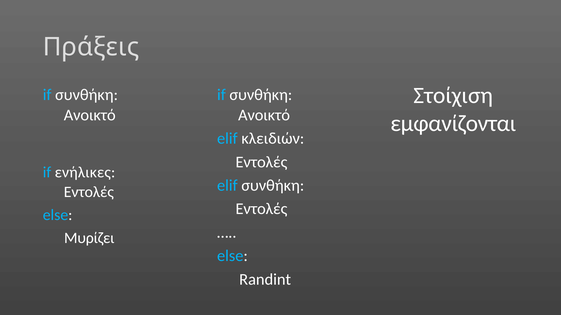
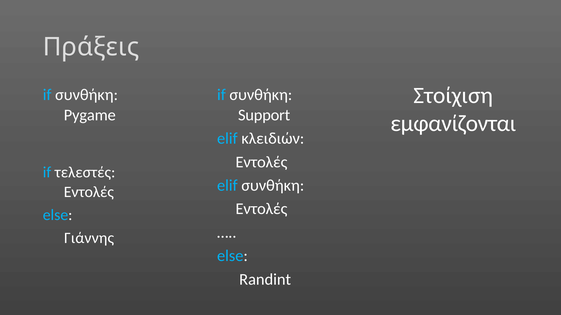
Ανοικτό at (264, 115): Ανοικτό -> Support
Ανοικτό at (90, 115): Ανοικτό -> Pygame
ενήλικες: ενήλικες -> τελεστές
Μυρίζει: Μυρίζει -> Γιάννης
